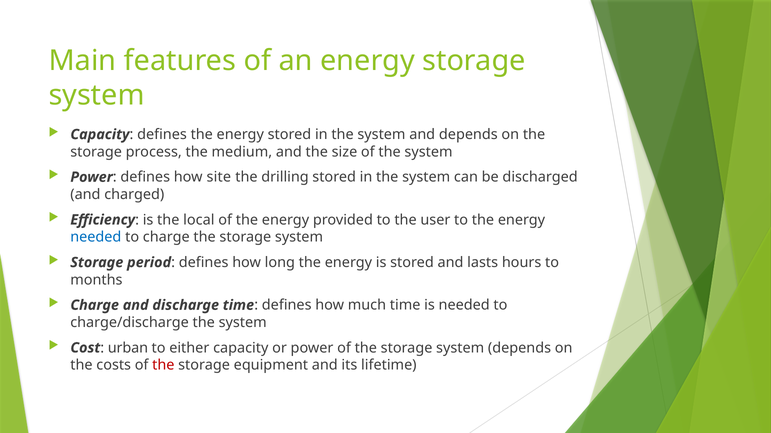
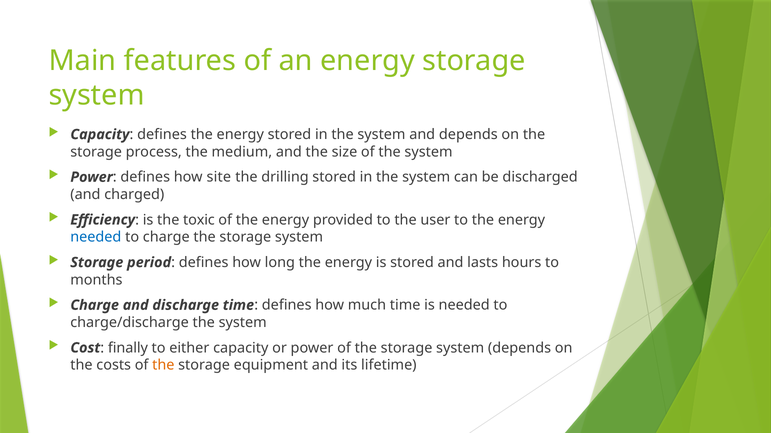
local: local -> toxic
urban: urban -> finally
the at (163, 366) colour: red -> orange
